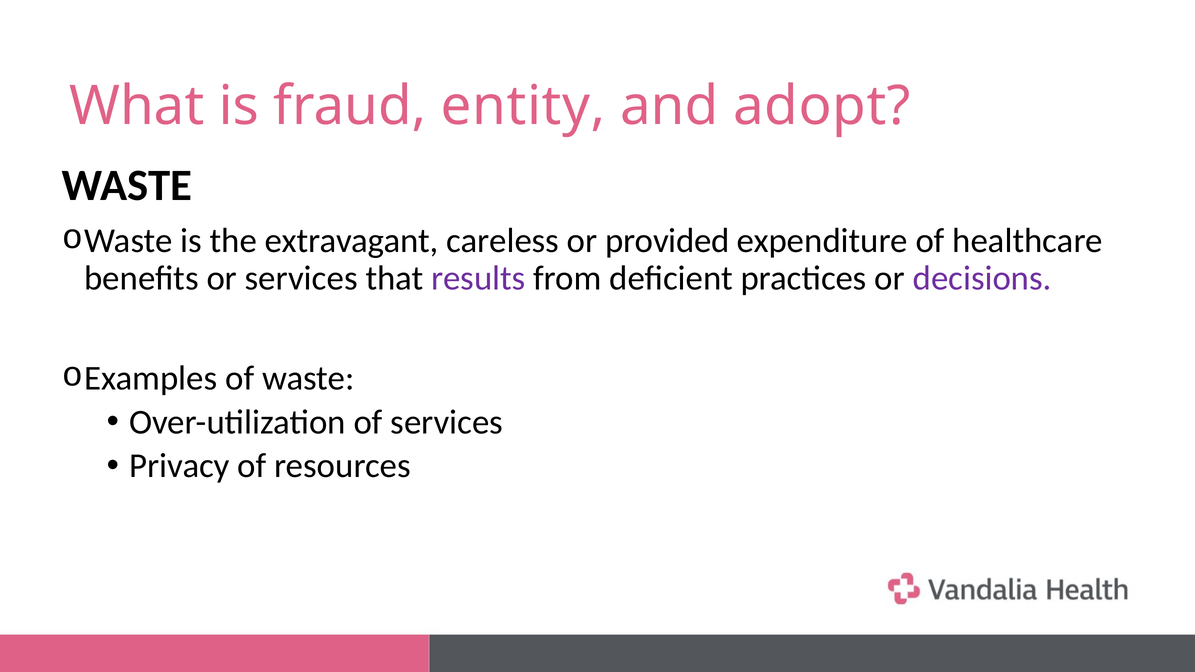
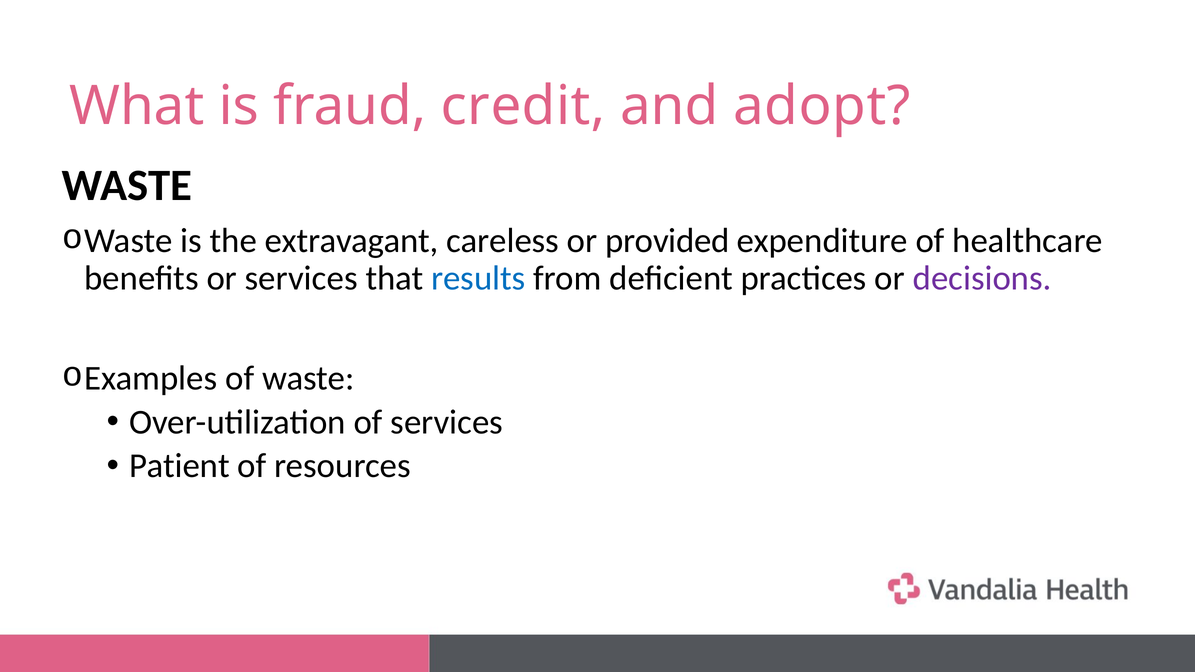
entity: entity -> credit
results colour: purple -> blue
Privacy: Privacy -> Patient
